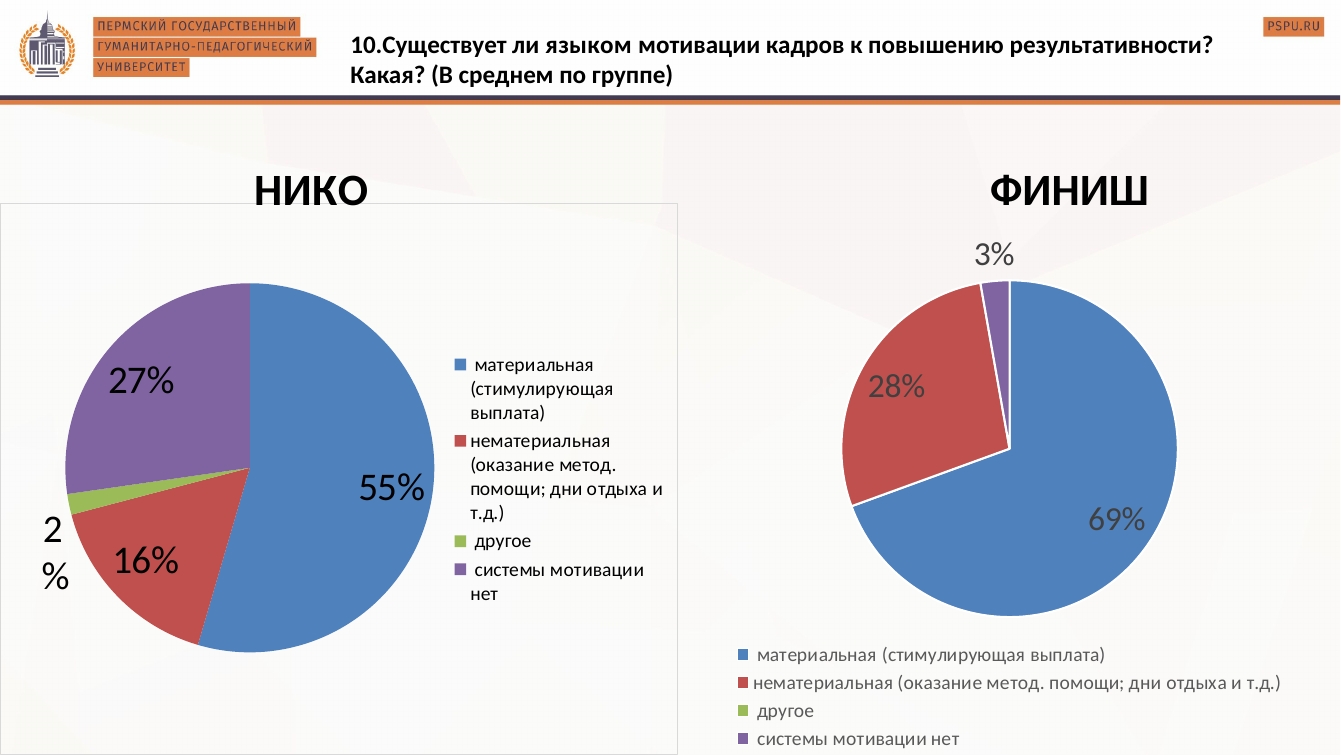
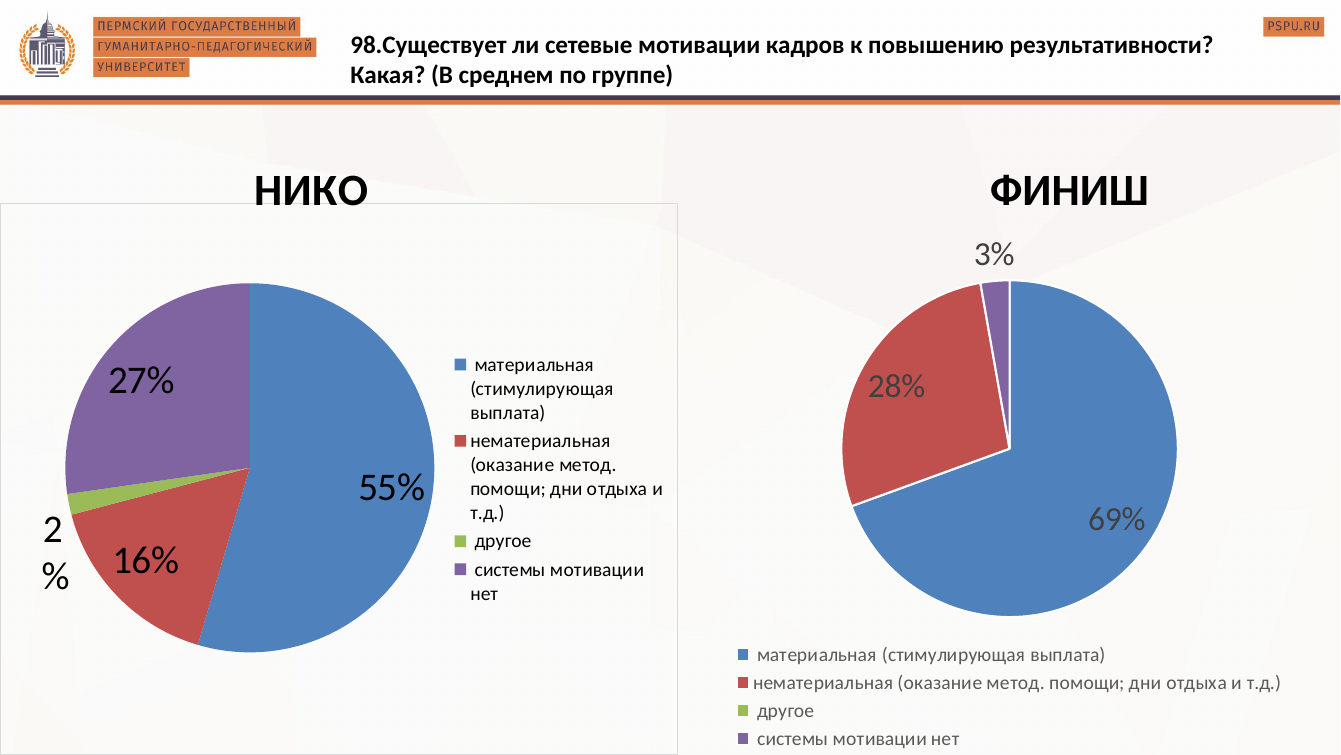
10.Существует: 10.Существует -> 98.Существует
языком: языком -> сетевые
